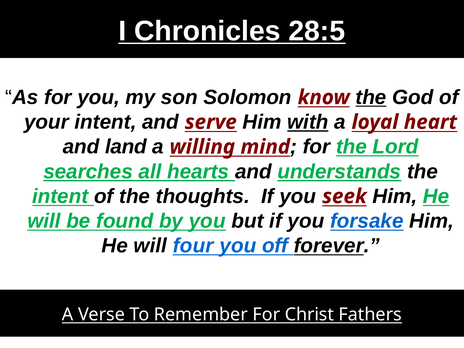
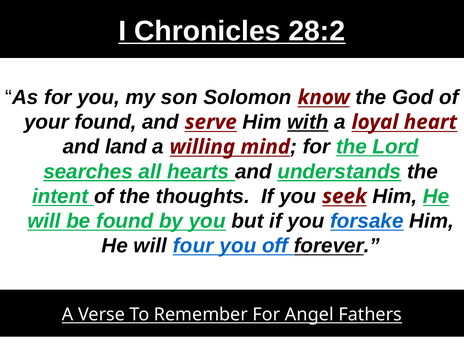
28:5: 28:5 -> 28:2
the at (371, 97) underline: present -> none
your intent: intent -> found
Christ: Christ -> Angel
